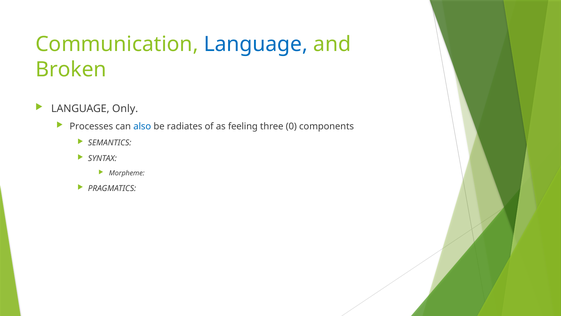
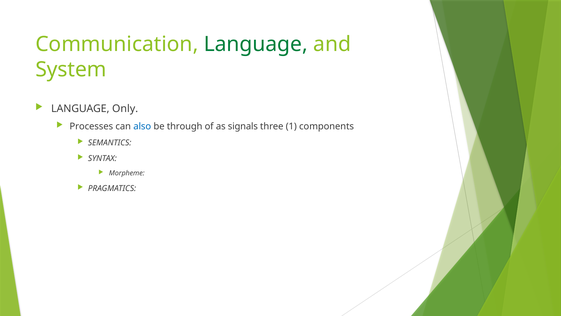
Language at (256, 44) colour: blue -> green
Broken: Broken -> System
radiates: radiates -> through
feeling: feeling -> signals
0: 0 -> 1
